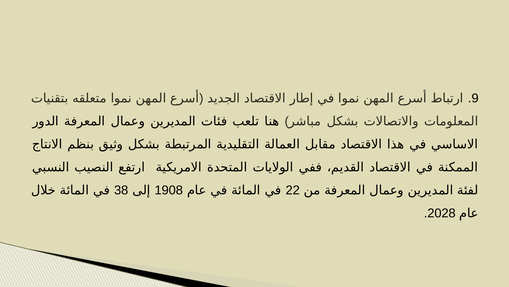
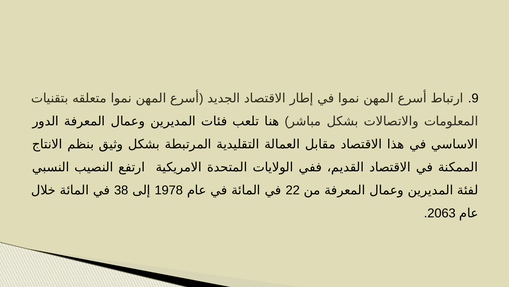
1908: 1908 -> 1978
2028: 2028 -> 2063
